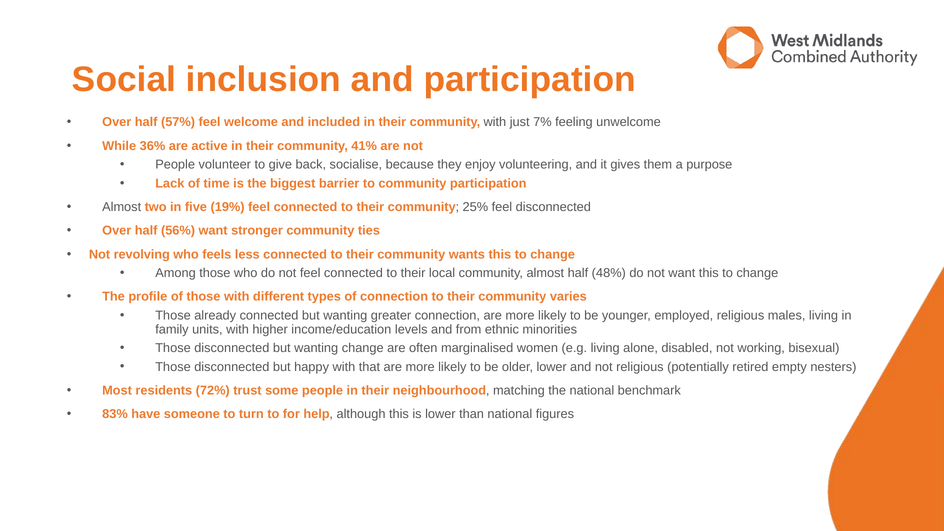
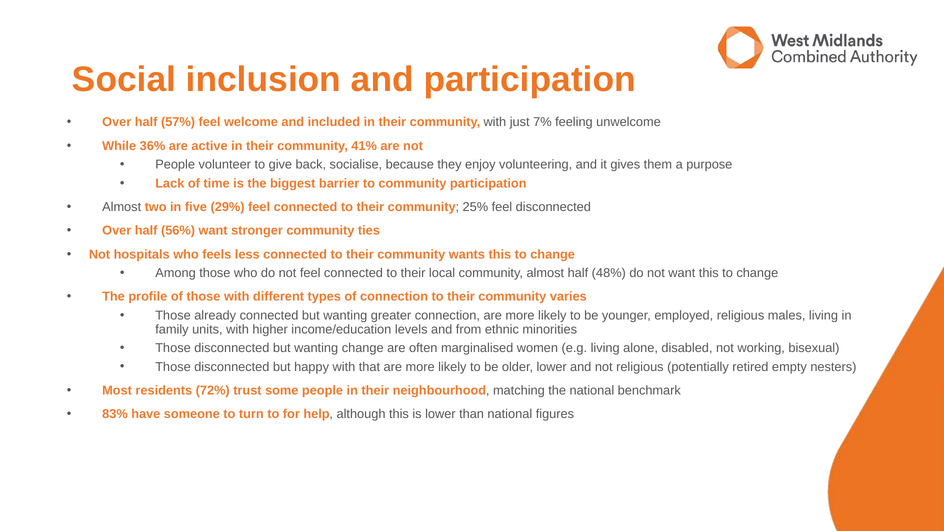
19%: 19% -> 29%
revolving: revolving -> hospitals
